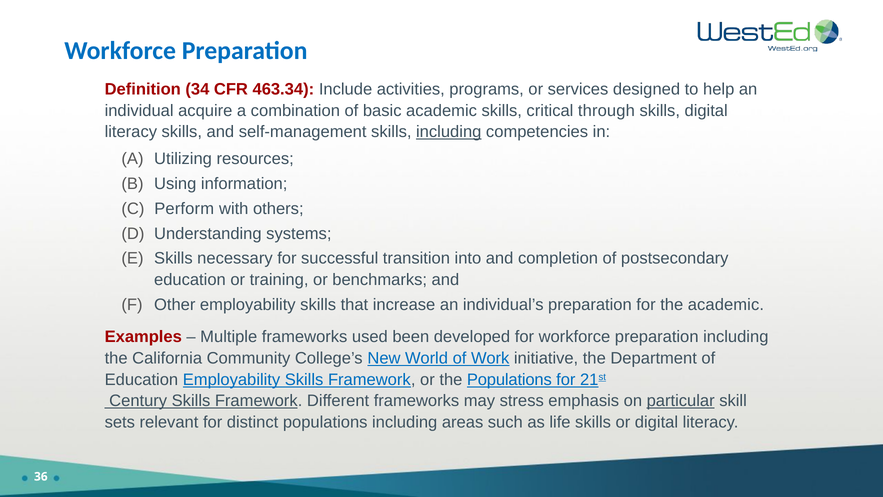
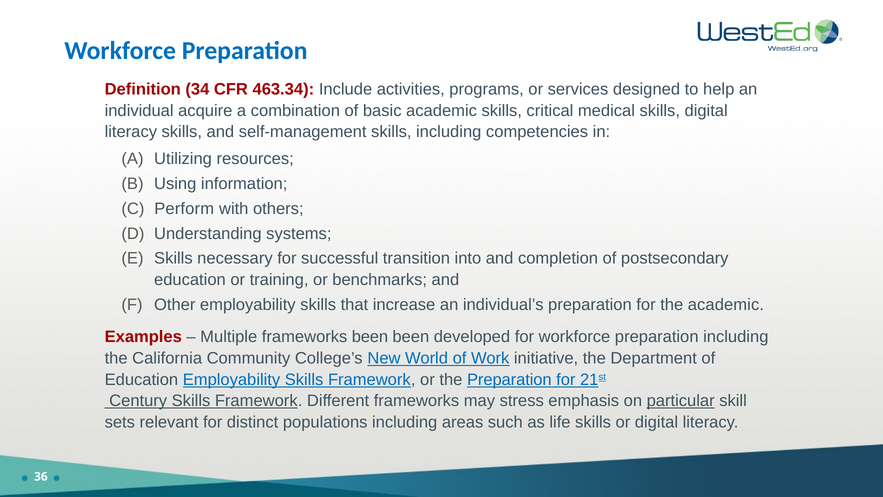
through: through -> medical
including at (449, 132) underline: present -> none
frameworks used: used -> been
the Populations: Populations -> Preparation
